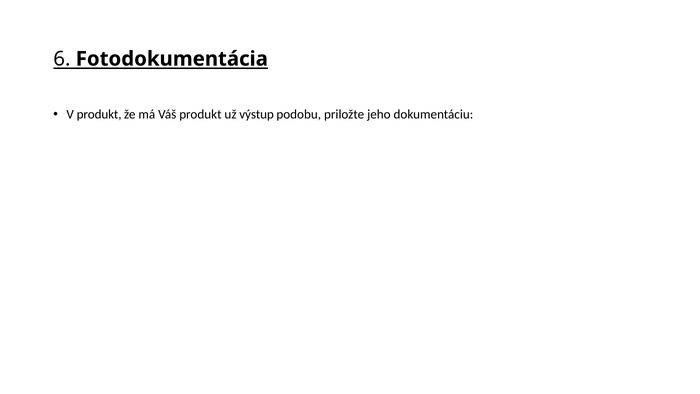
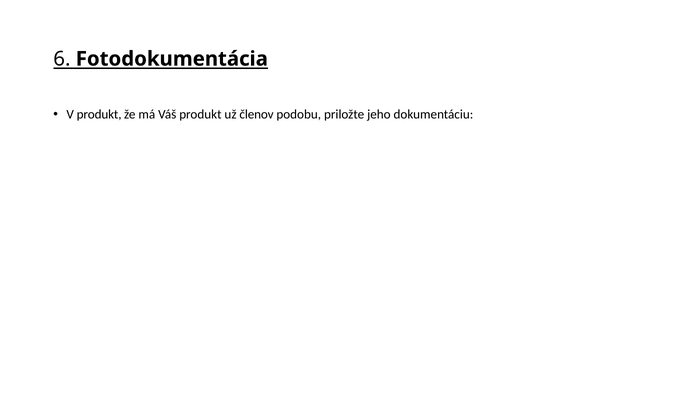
výstup: výstup -> členov
